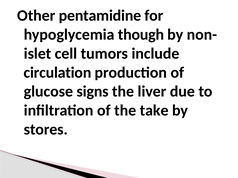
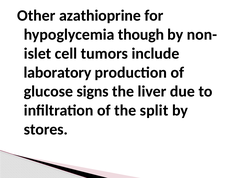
pentamidine: pentamidine -> azathioprine
circulation: circulation -> laboratory
take: take -> split
